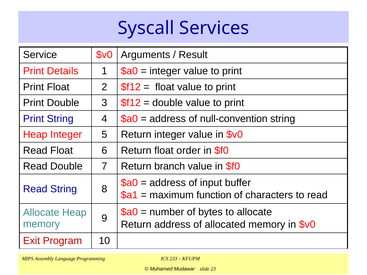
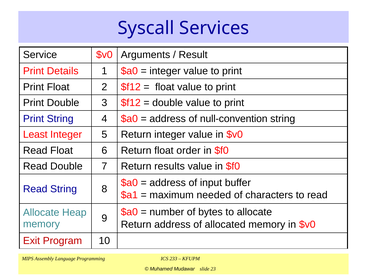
Heap at (35, 135): Heap -> Least
branch: branch -> results
function: function -> needed
